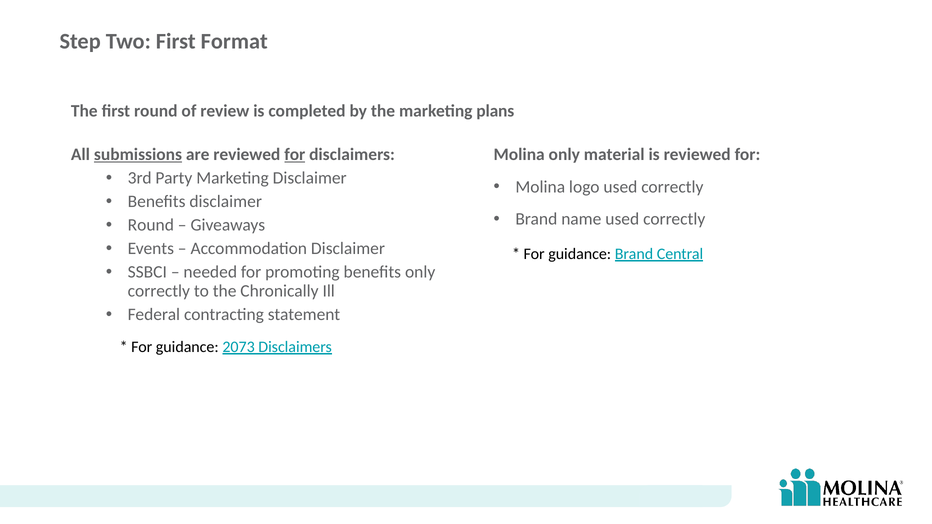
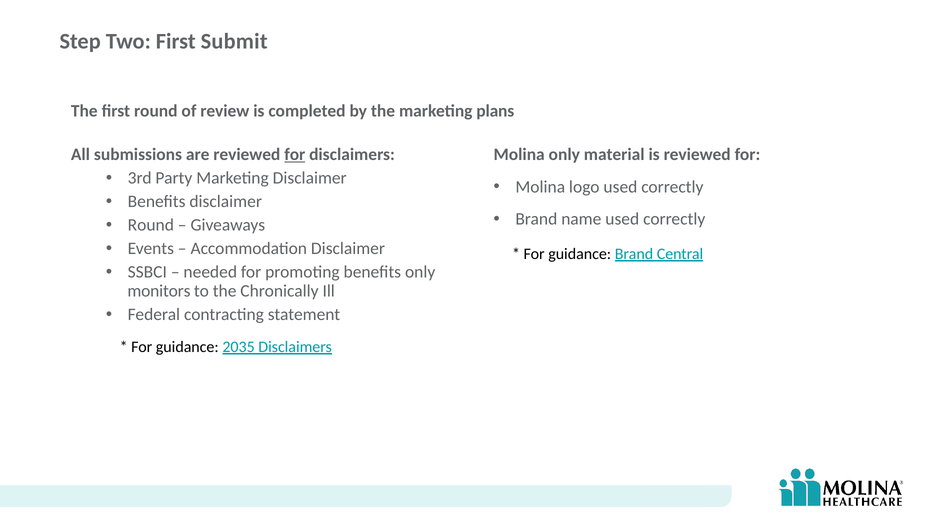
Format: Format -> Submit
submissions underline: present -> none
correctly at (159, 291): correctly -> monitors
2073: 2073 -> 2035
